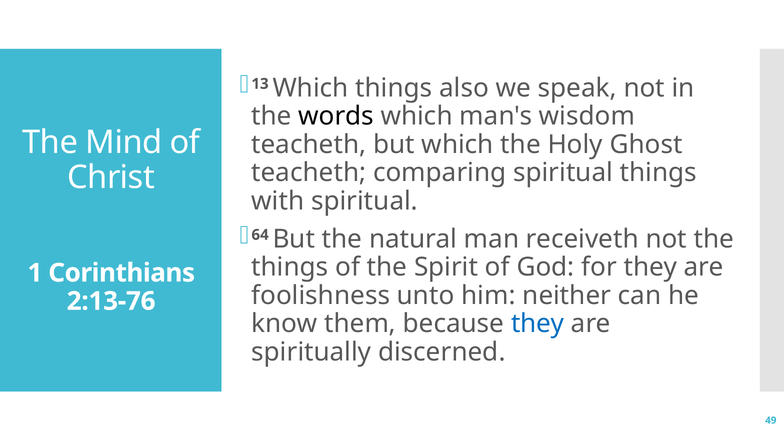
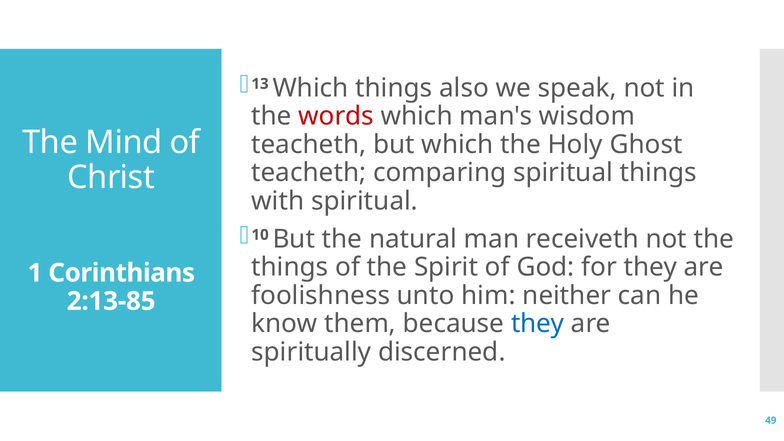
words colour: black -> red
64: 64 -> 10
2:13-76: 2:13-76 -> 2:13-85
